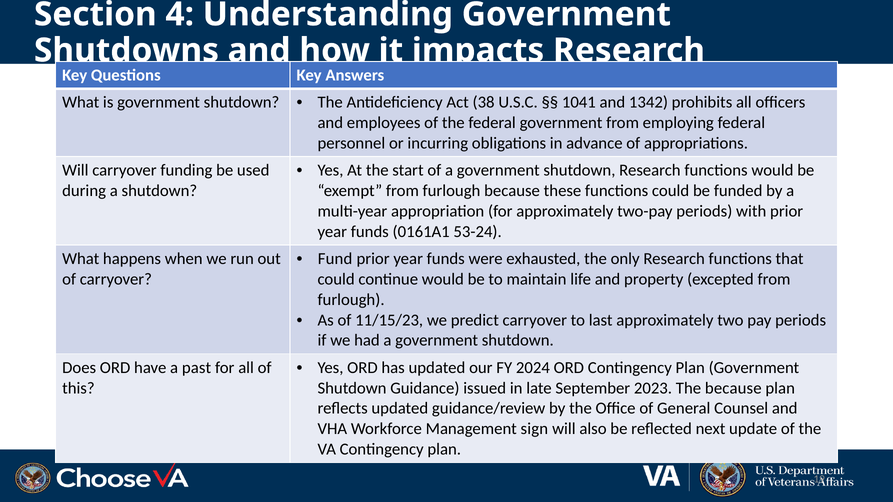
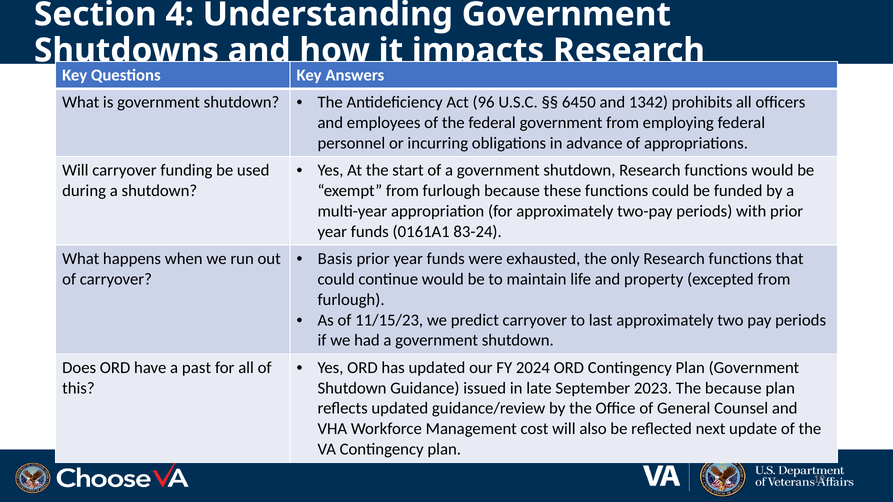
38: 38 -> 96
1041: 1041 -> 6450
53-24: 53-24 -> 83-24
Fund: Fund -> Basis
sign: sign -> cost
